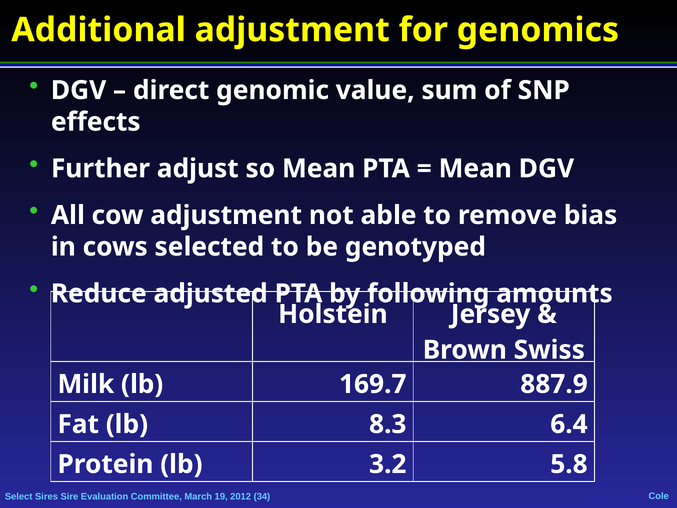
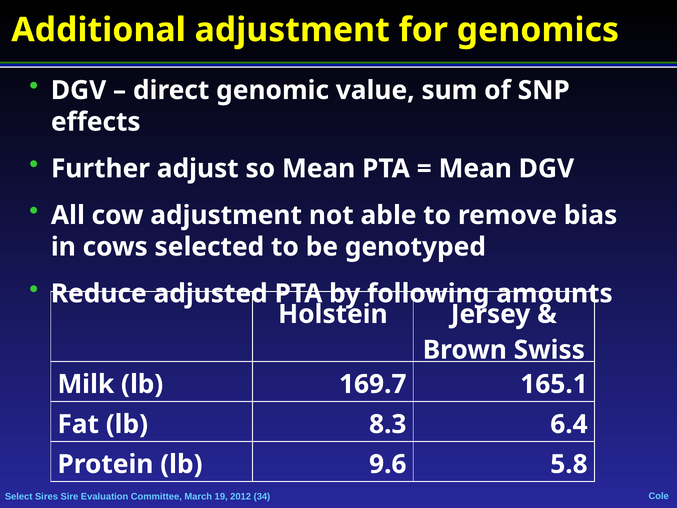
887.9: 887.9 -> 165.1
3.2: 3.2 -> 9.6
